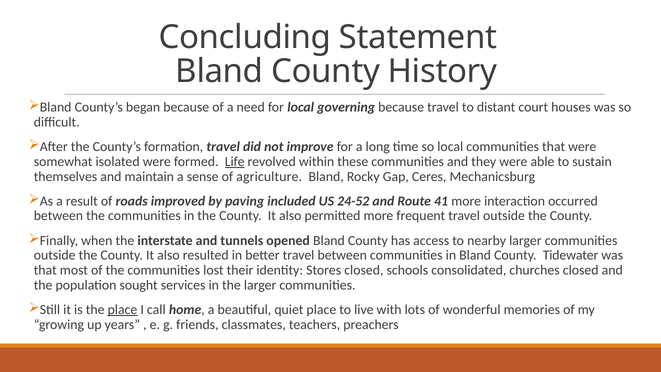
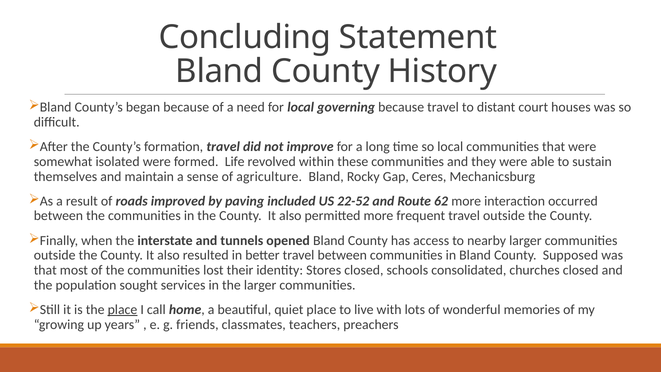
Life underline: present -> none
24-52: 24-52 -> 22-52
41: 41 -> 62
Tidewater: Tidewater -> Supposed
